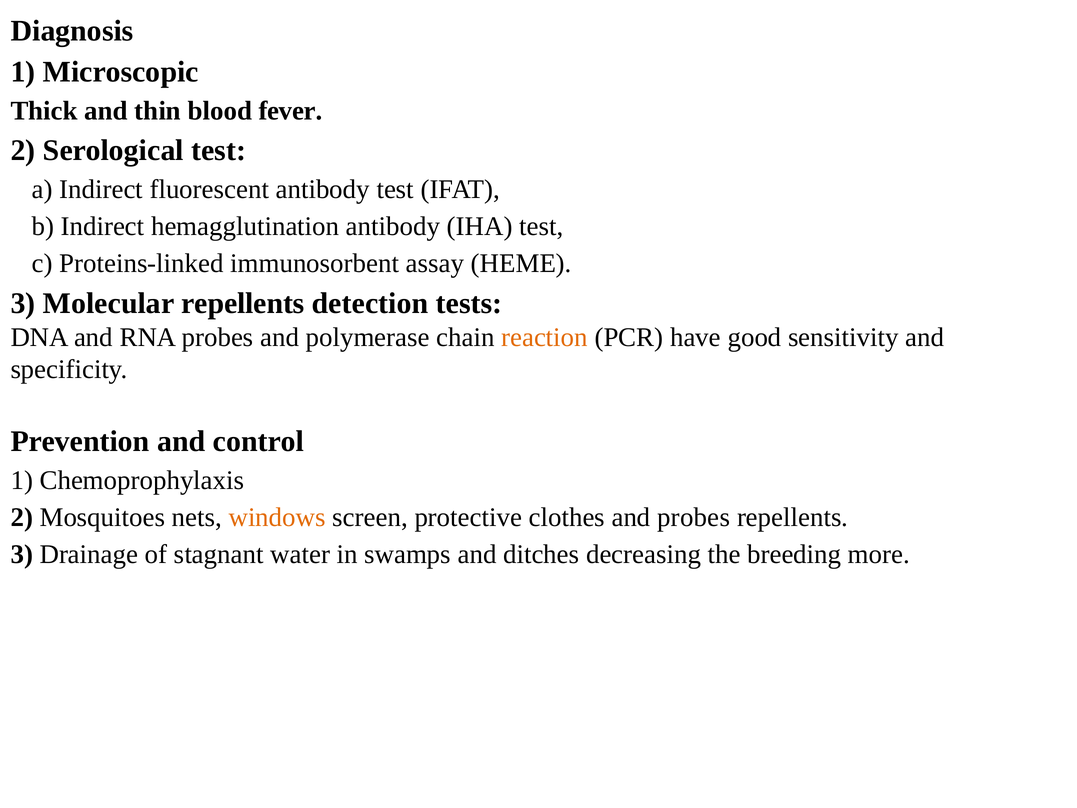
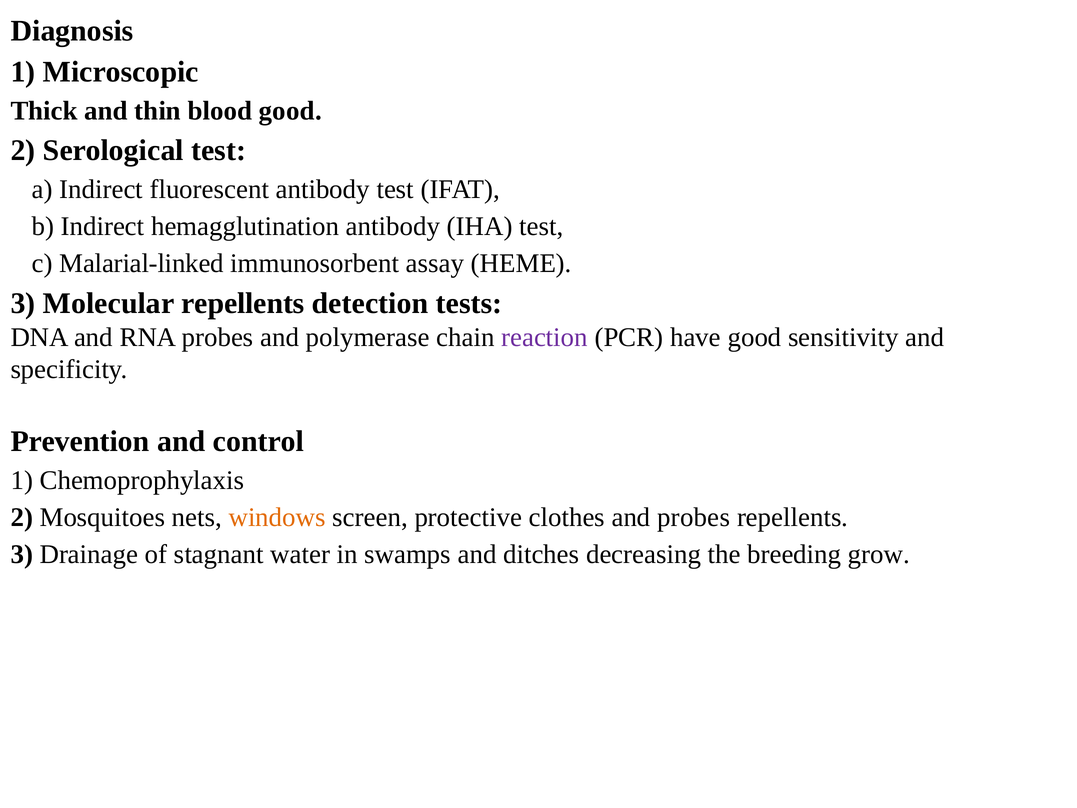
blood fever: fever -> good
Proteins-linked: Proteins-linked -> Malarial-linked
reaction colour: orange -> purple
more: more -> grow
